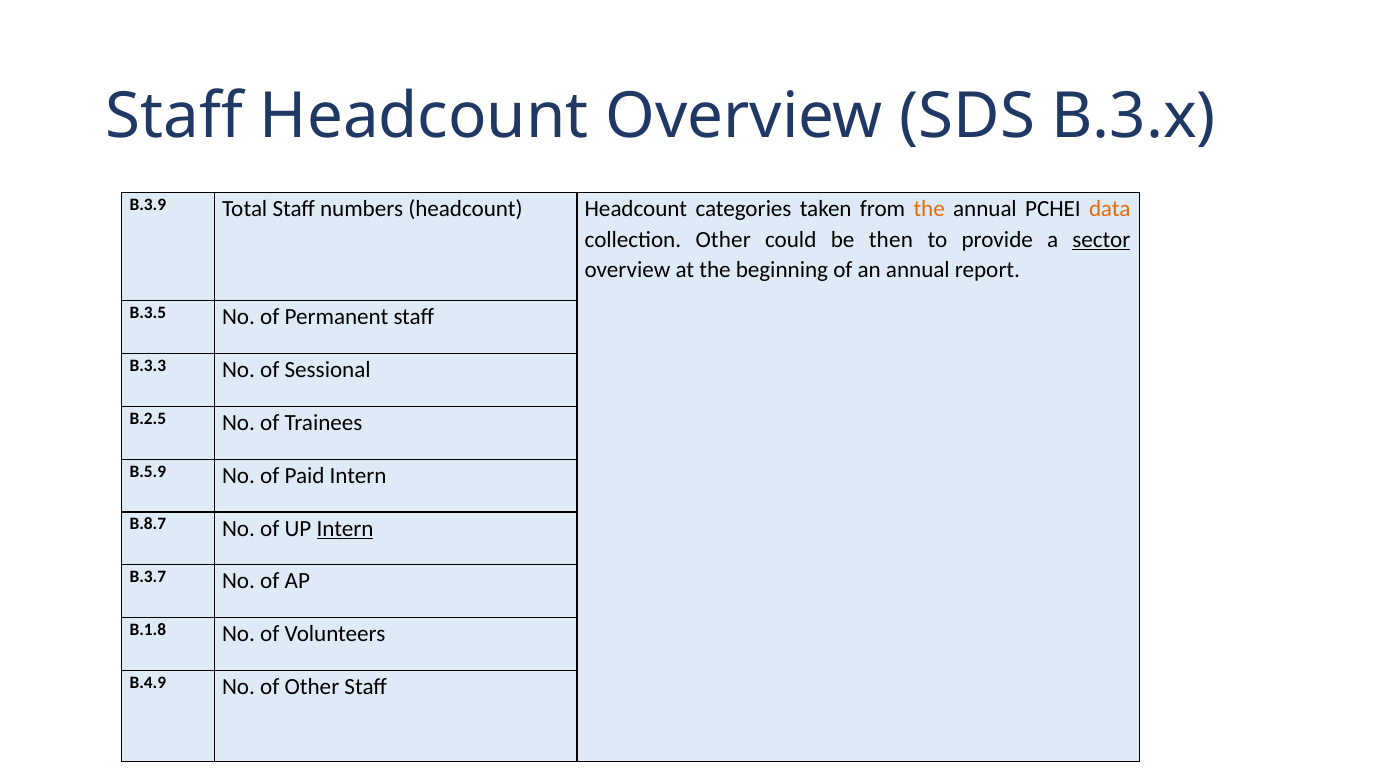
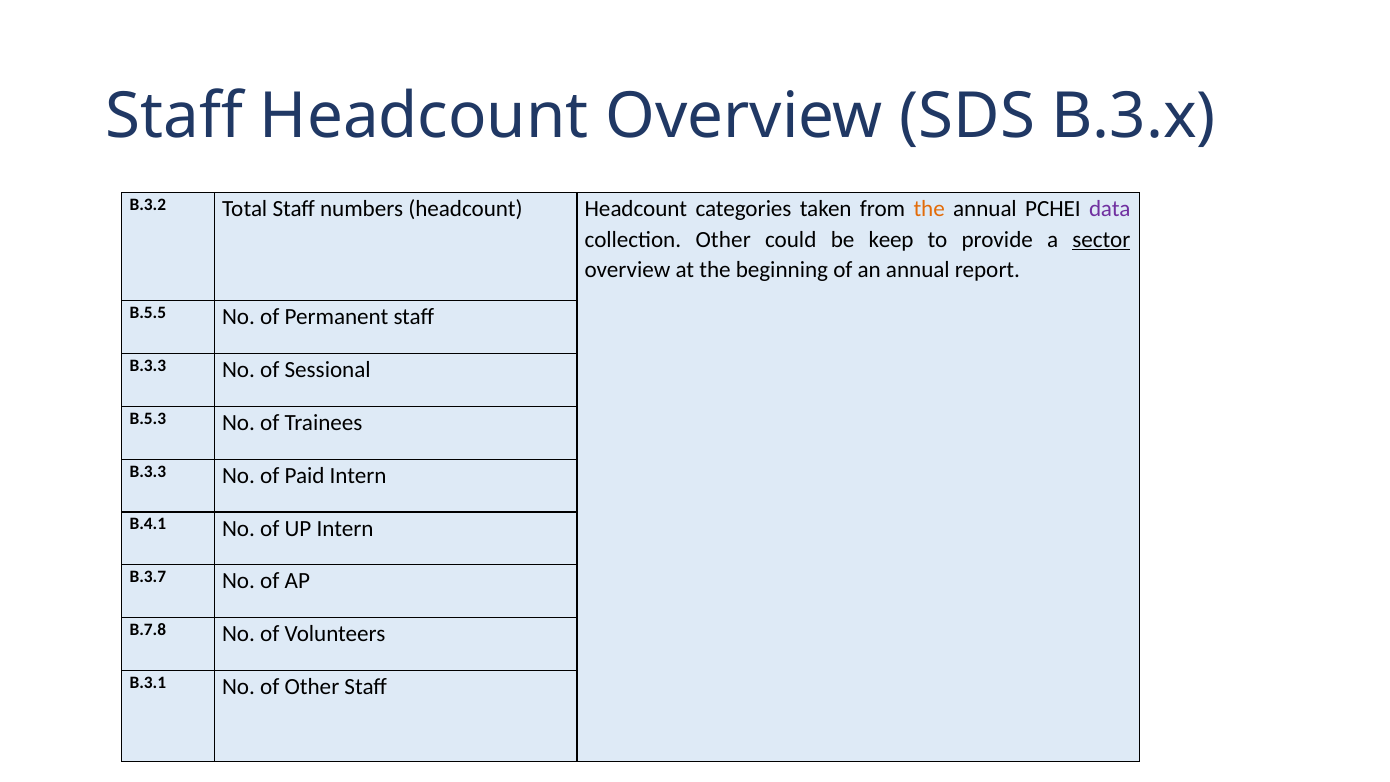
B.3.9: B.3.9 -> B.3.2
data colour: orange -> purple
then: then -> keep
B.3.5: B.3.5 -> B.5.5
B.2.5: B.2.5 -> B.5.3
B.5.9 at (148, 471): B.5.9 -> B.3.3
B.8.7: B.8.7 -> B.4.1
Intern at (345, 528) underline: present -> none
B.1.8: B.1.8 -> B.7.8
B.4.9: B.4.9 -> B.3.1
